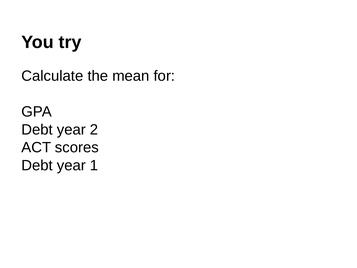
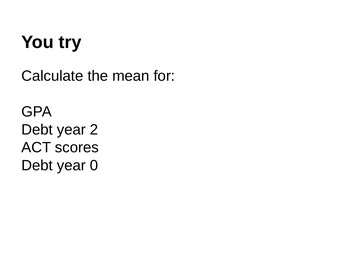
1: 1 -> 0
